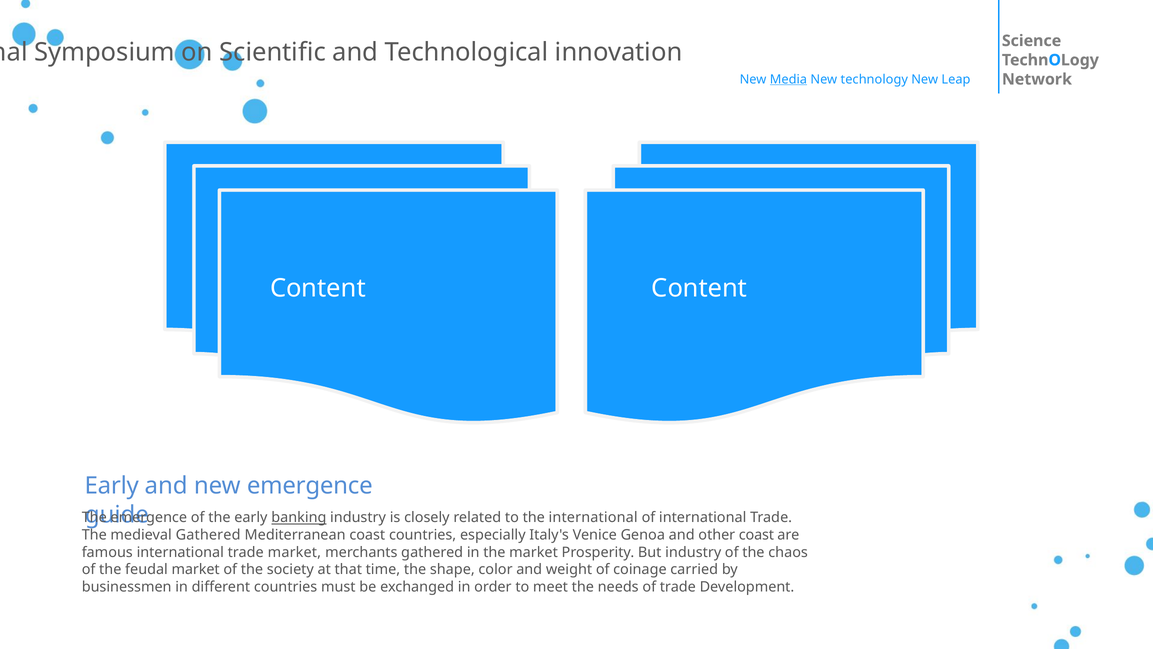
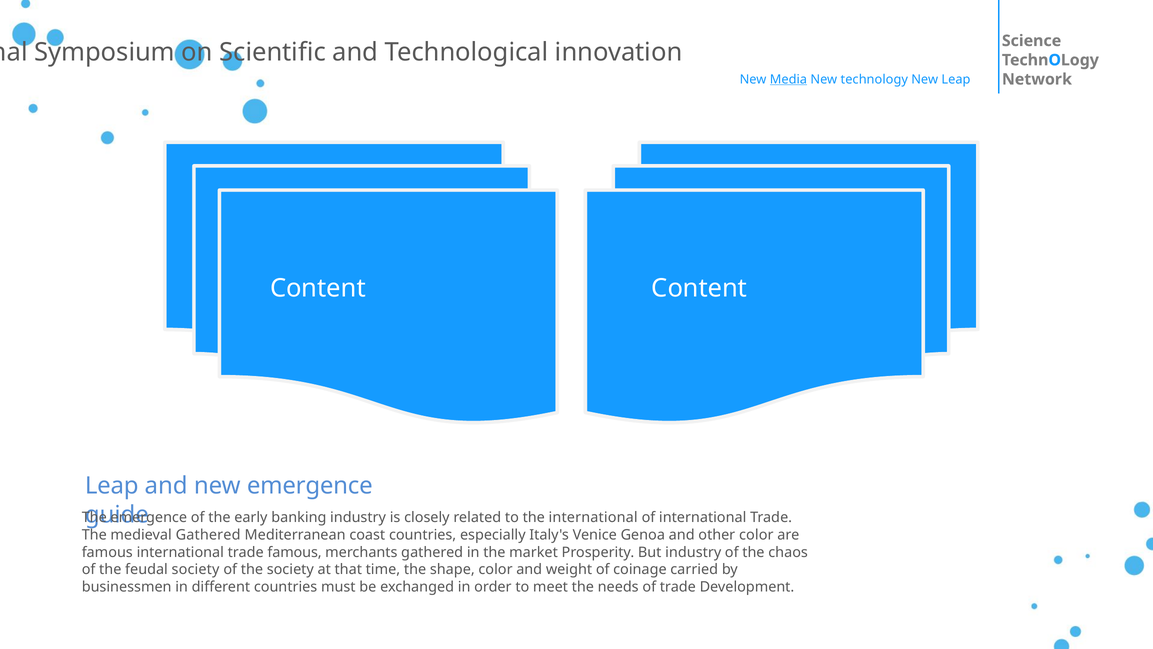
Early at (112, 486): Early -> Leap
banking underline: present -> none
other coast: coast -> color
trade market: market -> famous
feudal market: market -> society
